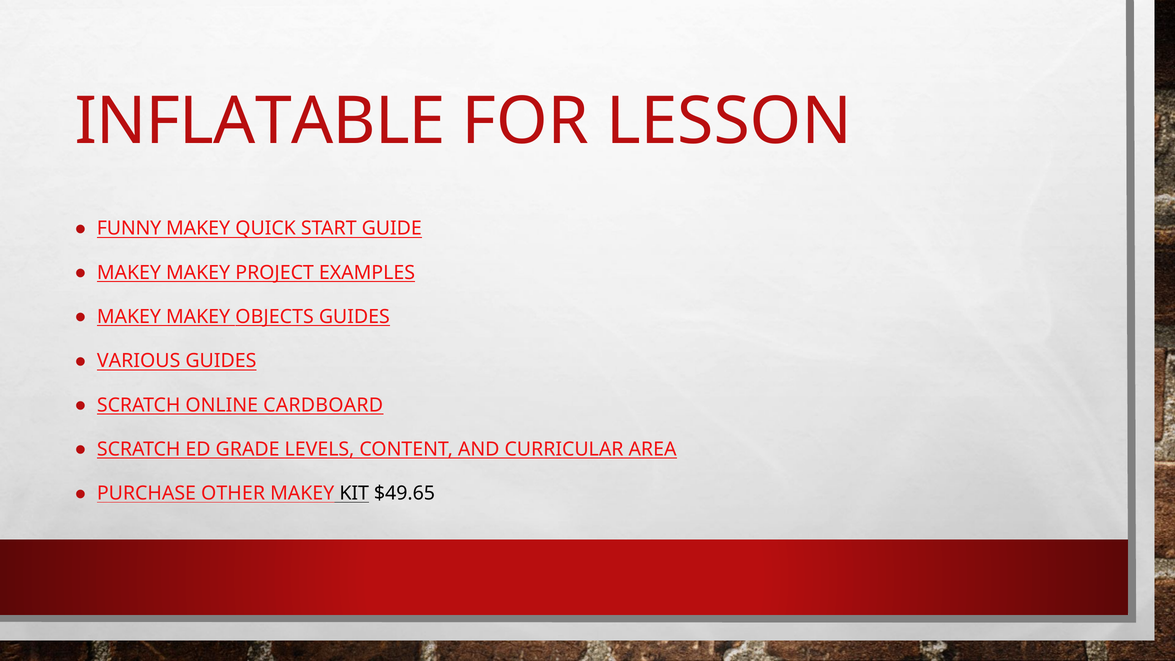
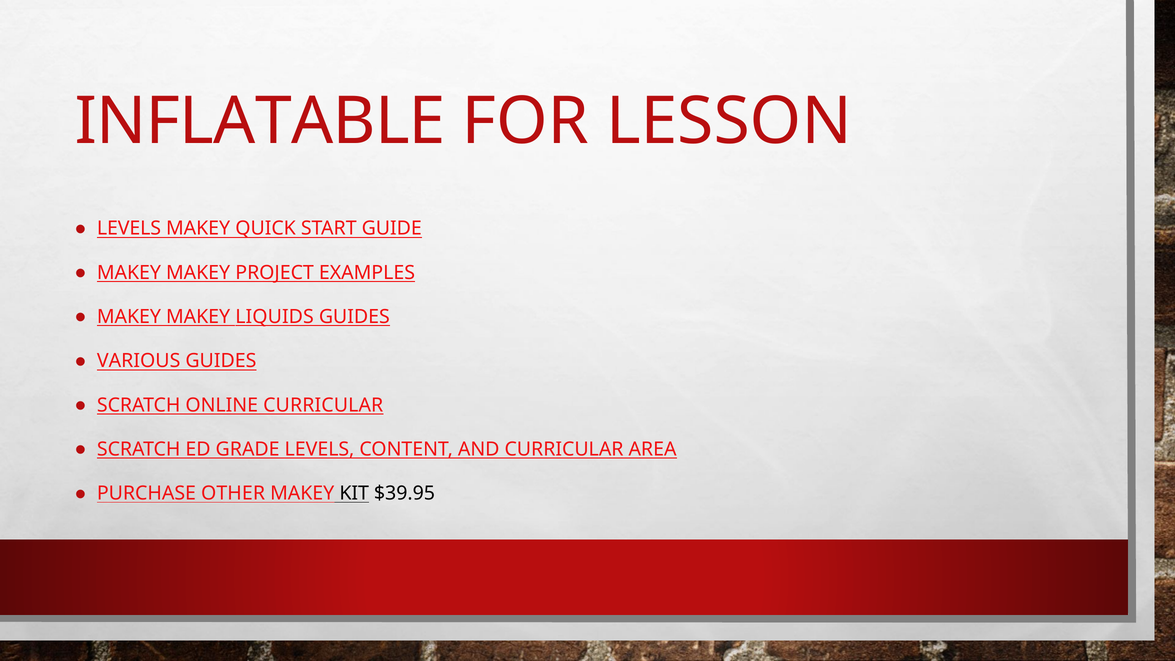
FUNNY at (129, 228): FUNNY -> LEVELS
OBJECTS: OBJECTS -> LIQUIDS
ONLINE CARDBOARD: CARDBOARD -> CURRICULAR
$49.65: $49.65 -> $39.95
